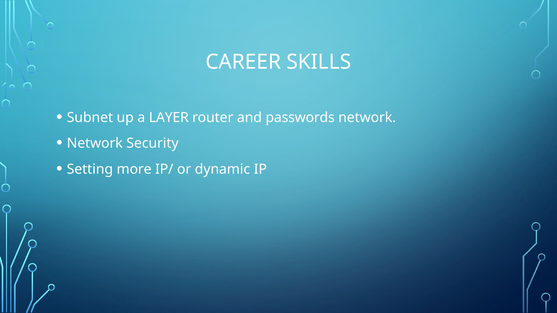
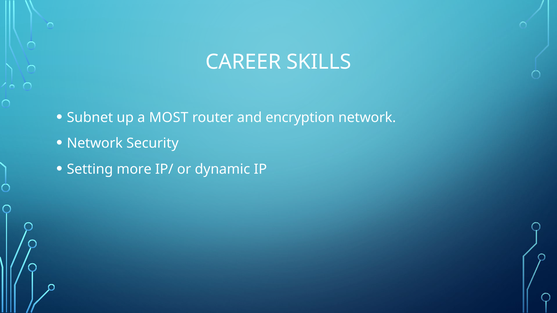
LAYER: LAYER -> MOST
passwords: passwords -> encryption
